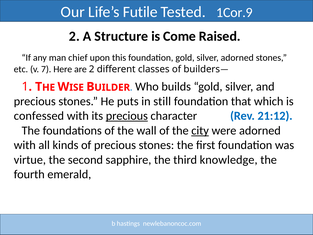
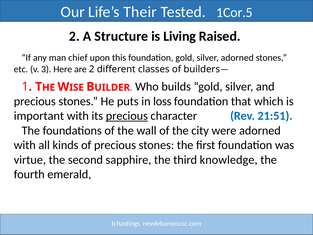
Futile: Futile -> Their
1Cor.9: 1Cor.9 -> 1Cor.5
Come: Come -> Living
7: 7 -> 3
still: still -> loss
confessed: confessed -> important
21:12: 21:12 -> 21:51
city underline: present -> none
